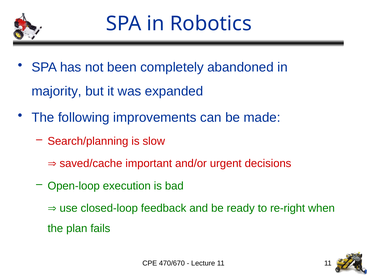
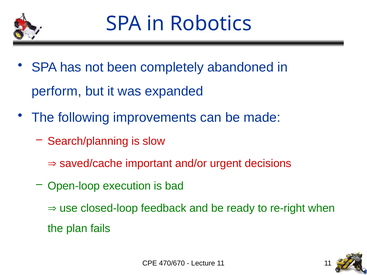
majority: majority -> perform
